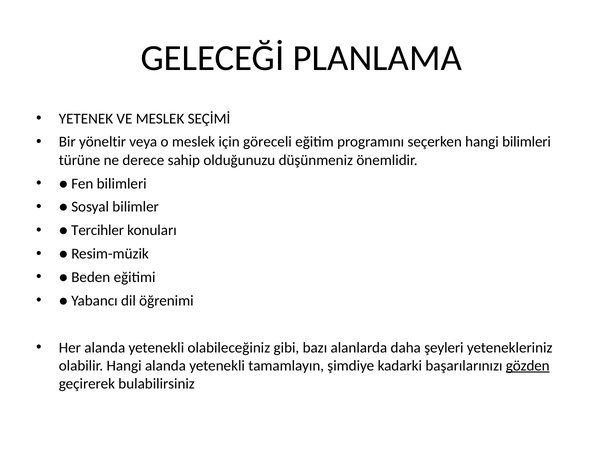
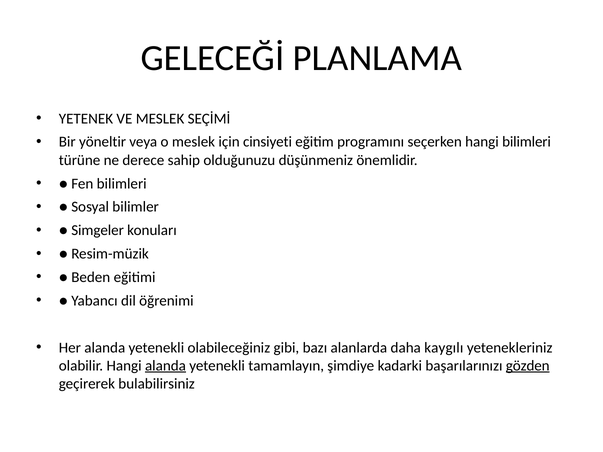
göreceli: göreceli -> cinsiyeti
Tercihler: Tercihler -> Simgeler
şeyleri: şeyleri -> kaygılı
alanda at (165, 366) underline: none -> present
